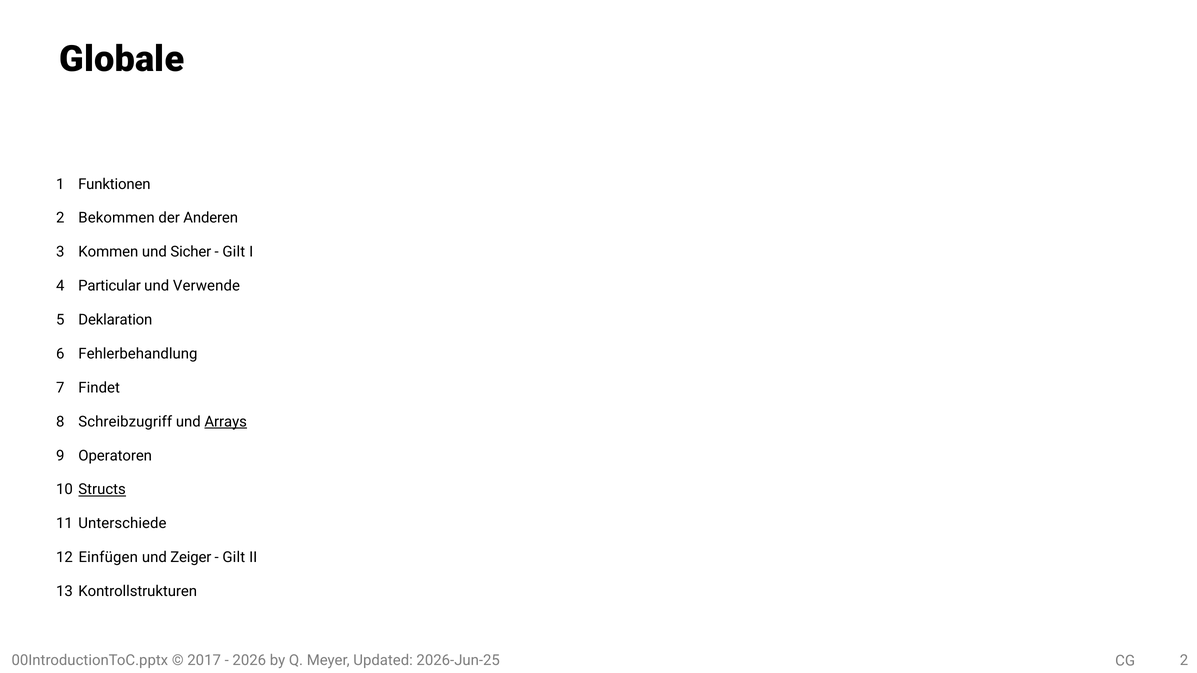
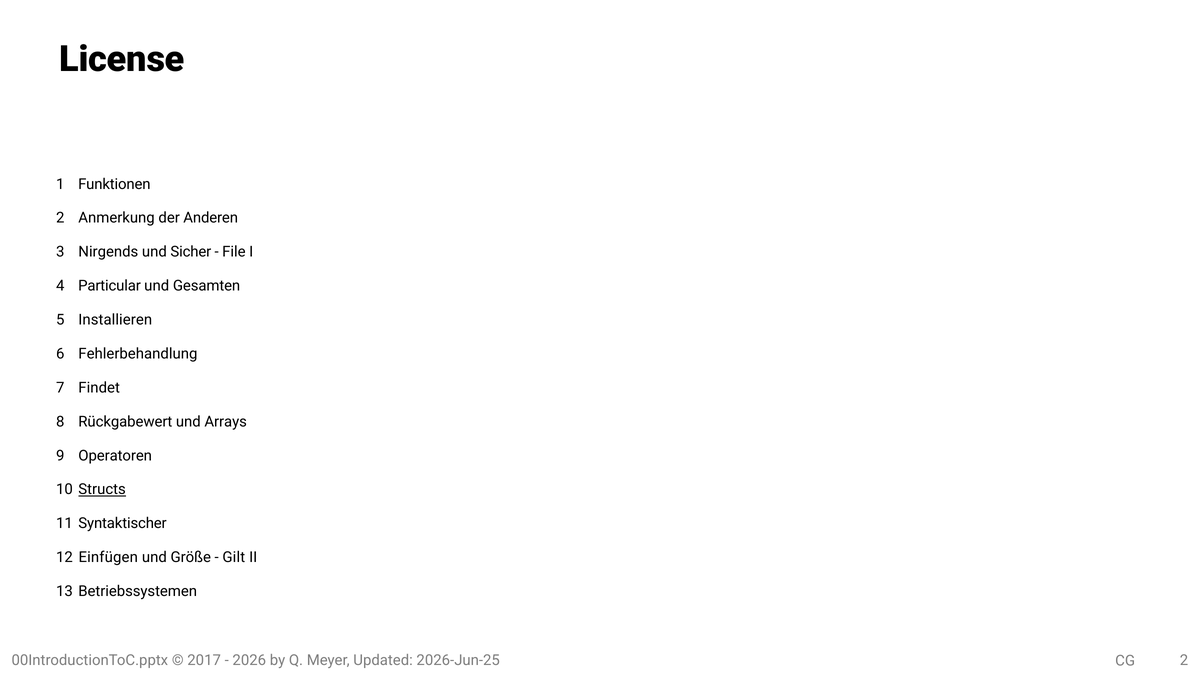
Globale: Globale -> License
Bekommen: Bekommen -> Anmerkung
Kommen: Kommen -> Nirgends
Gilt at (234, 252): Gilt -> File
Verwende: Verwende -> Gesamten
Deklaration: Deklaration -> Installieren
Schreibzugriff: Schreibzugriff -> Rückgabewert
Arrays underline: present -> none
Unterschiede: Unterschiede -> Syntaktischer
Zeiger: Zeiger -> Größe
Kontrollstrukturen: Kontrollstrukturen -> Betriebssystemen
